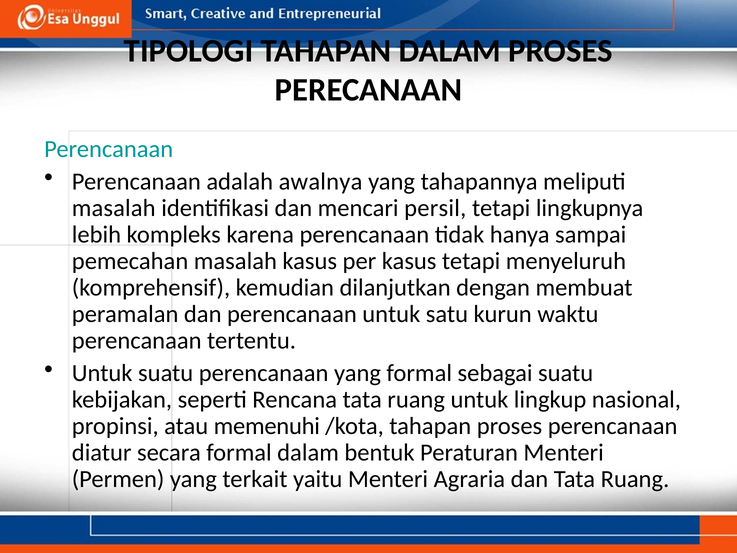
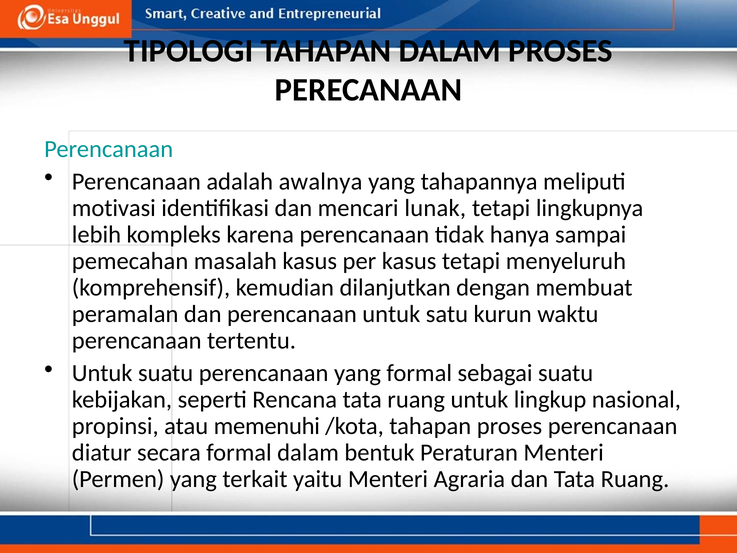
masalah at (114, 208): masalah -> motivasi
persil: persil -> lunak
